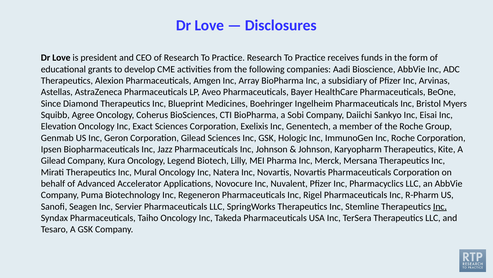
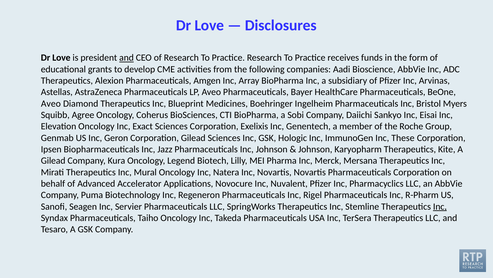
and at (126, 58) underline: none -> present
Since at (51, 103): Since -> Aveo
Inc Roche: Roche -> These
